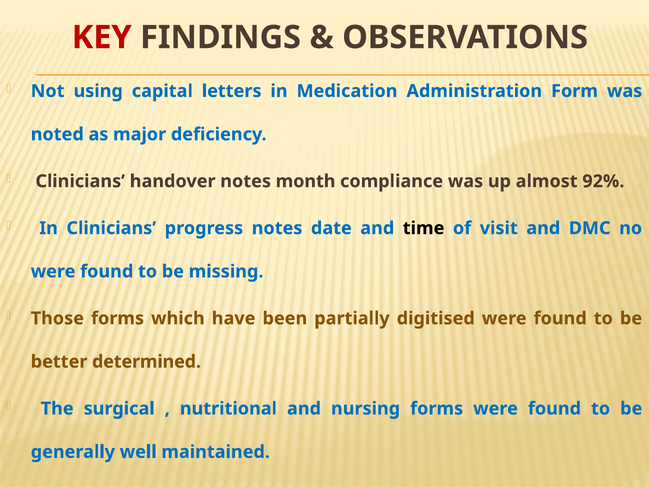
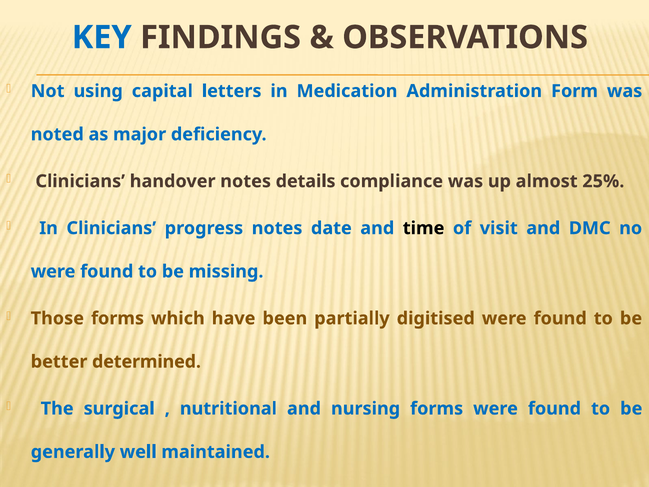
KEY colour: red -> blue
month: month -> details
92%: 92% -> 25%
